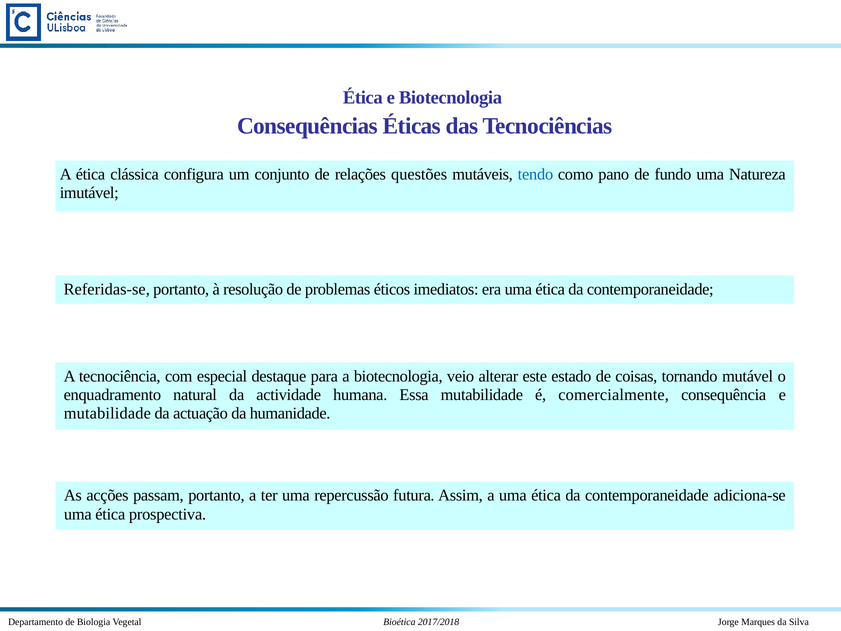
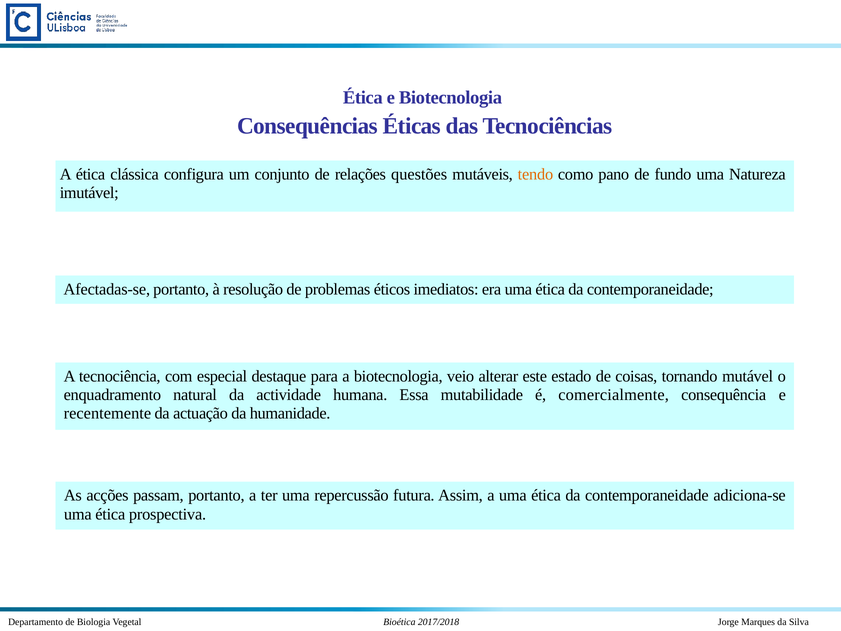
tendo colour: blue -> orange
Referidas-se: Referidas-se -> Afectadas-se
mutabilidade at (107, 413): mutabilidade -> recentemente
